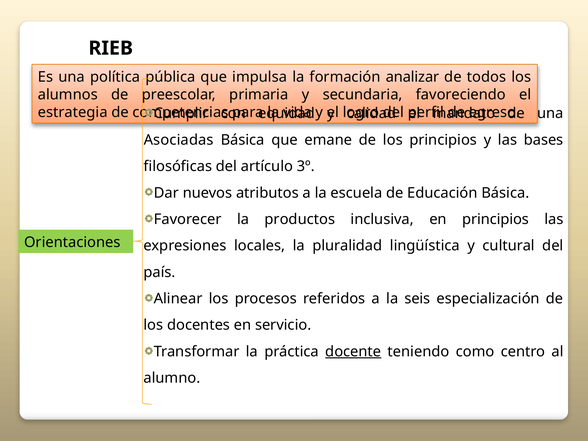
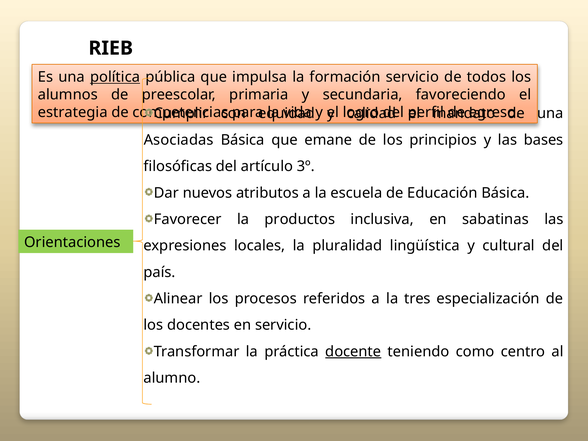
política underline: none -> present
formación analizar: analizar -> servicio
en principios: principios -> sabatinas
seis: seis -> tres
